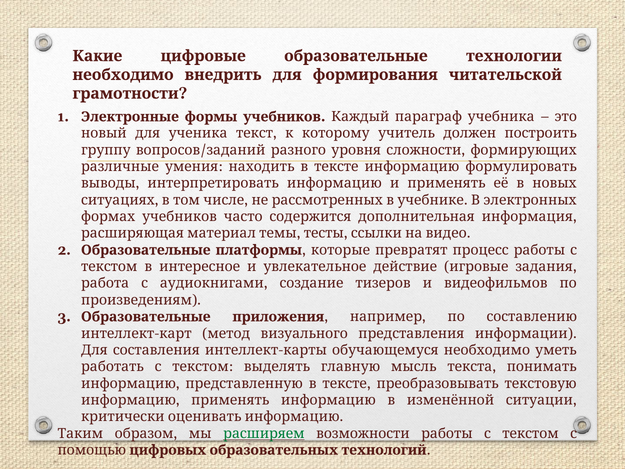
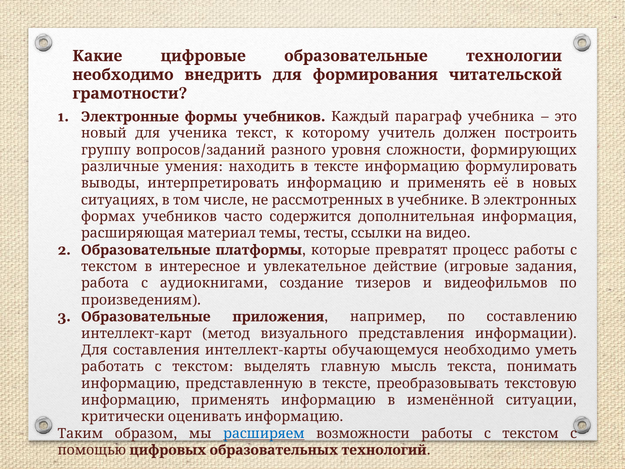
расширяем colour: green -> blue
